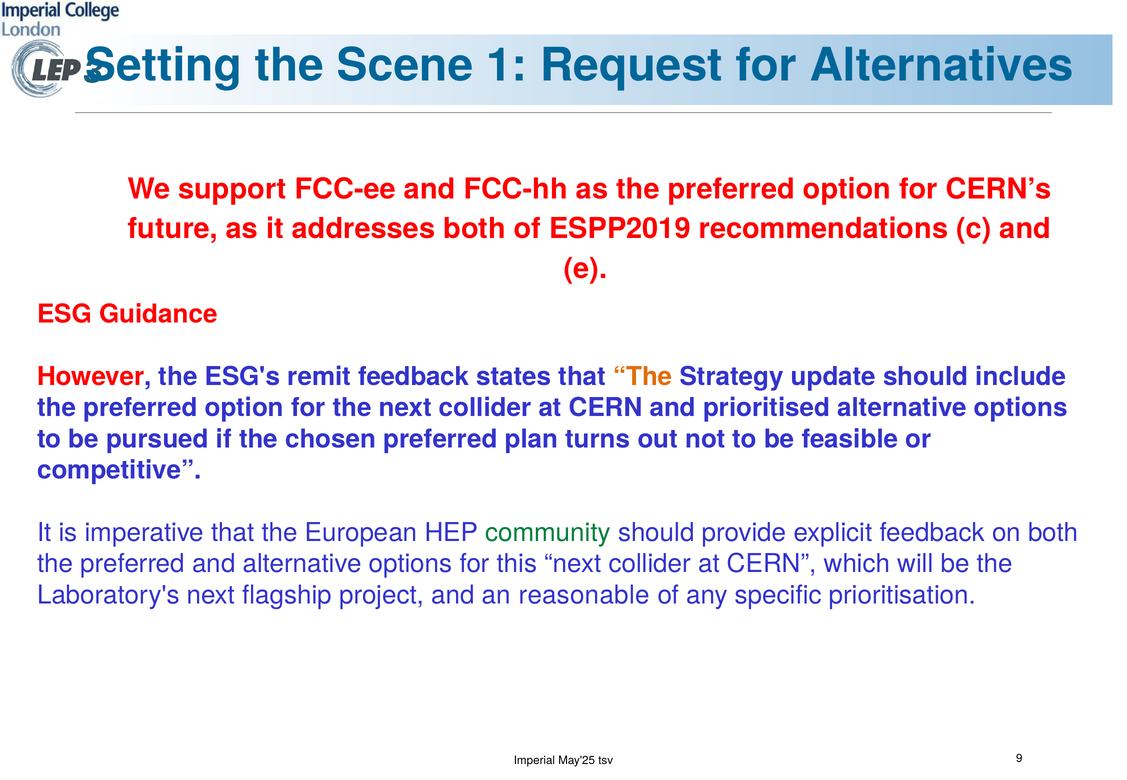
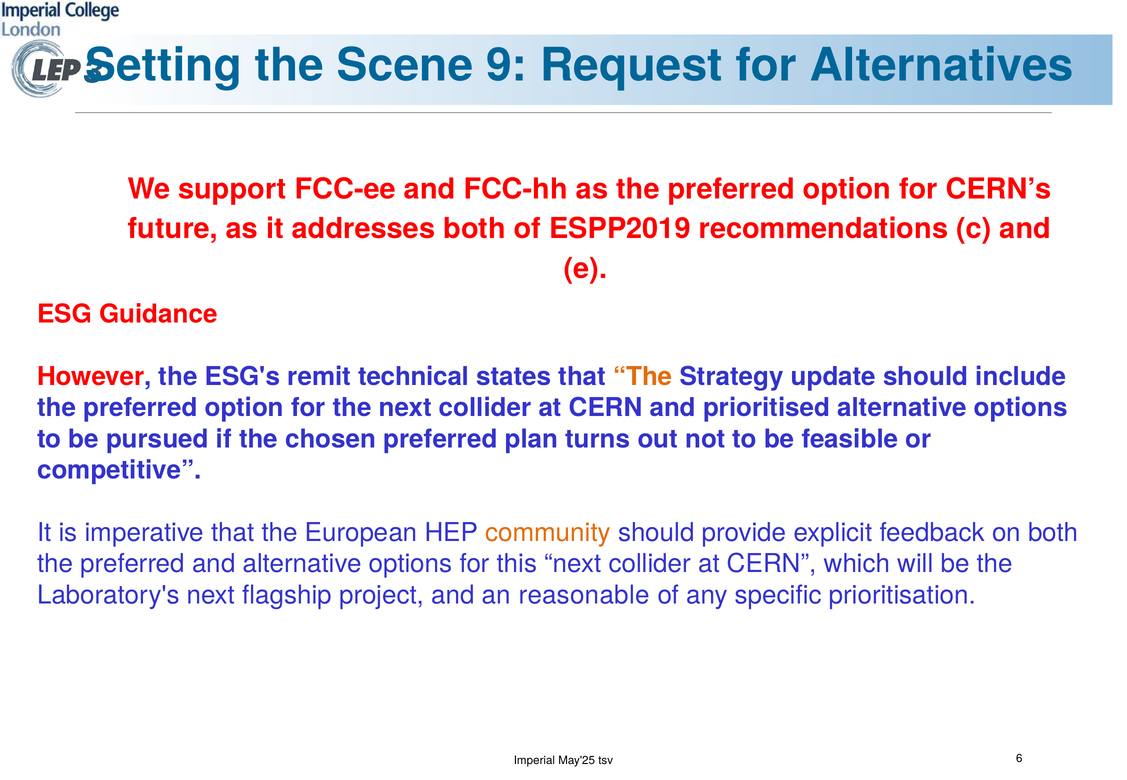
1: 1 -> 9
remit feedback: feedback -> technical
community colour: green -> orange
9: 9 -> 6
